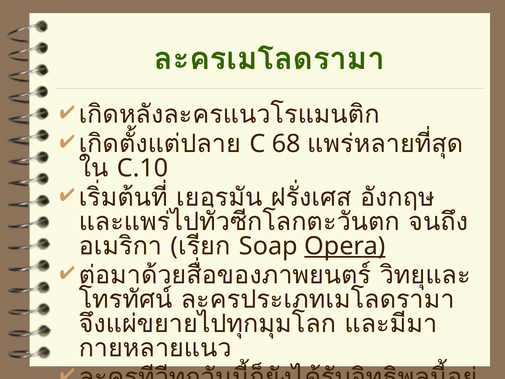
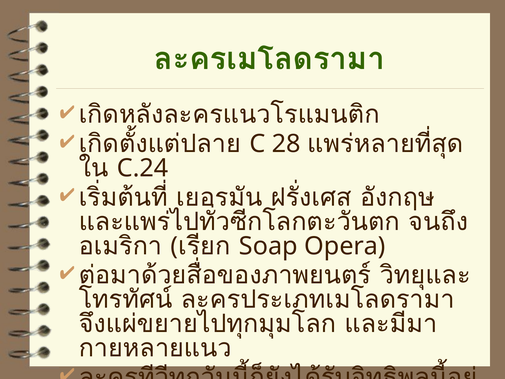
68: 68 -> 28
C.10: C.10 -> C.24
Opera underline: present -> none
